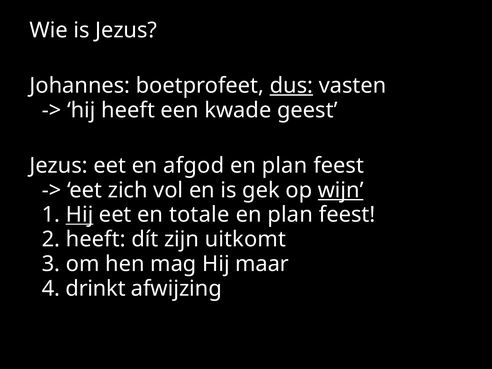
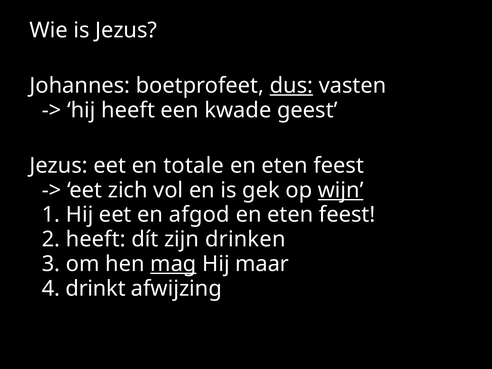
afgod: afgod -> totale
plan at (285, 166): plan -> eten
Hij at (80, 215) underline: present -> none
totale: totale -> afgod
plan at (290, 215): plan -> eten
uitkomt: uitkomt -> drinken
mag underline: none -> present
